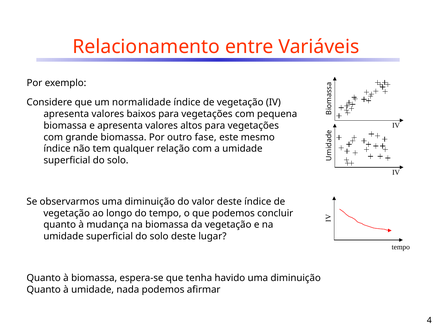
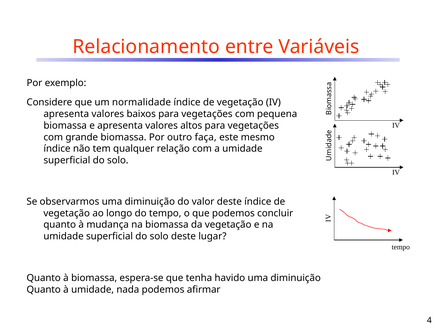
fase: fase -> faça
